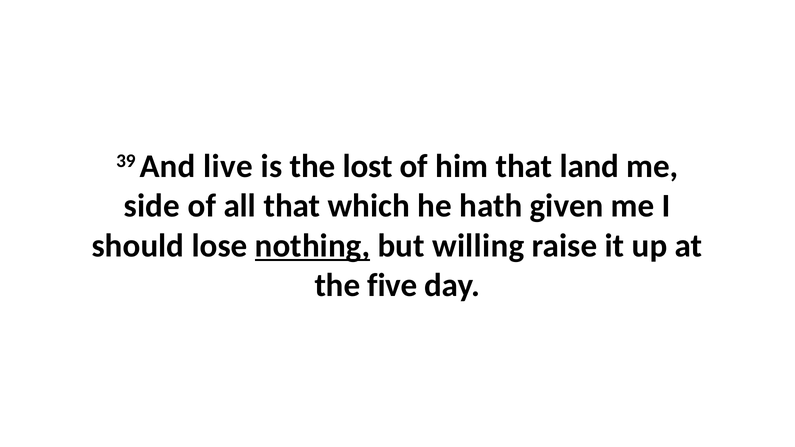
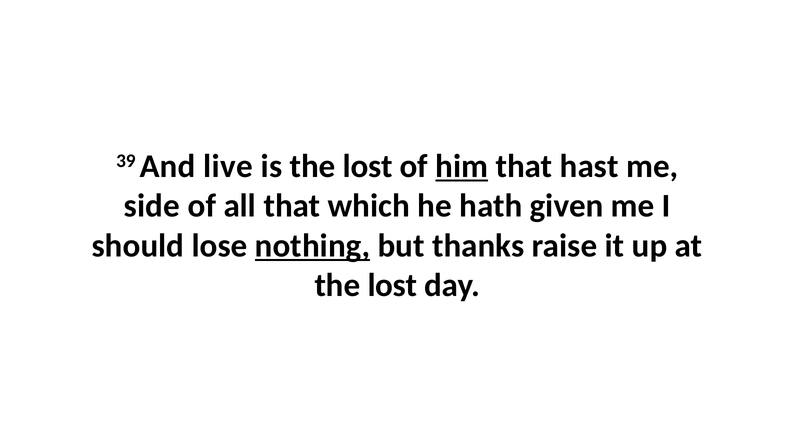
him underline: none -> present
land: land -> hast
willing: willing -> thanks
five at (392, 286): five -> lost
